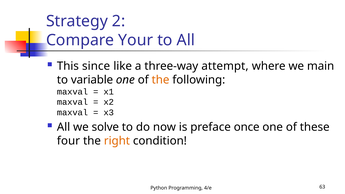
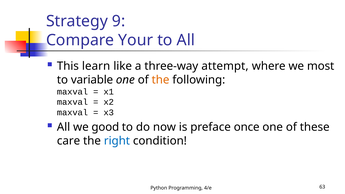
2: 2 -> 9
since: since -> learn
main: main -> most
solve: solve -> good
four: four -> care
right colour: orange -> blue
